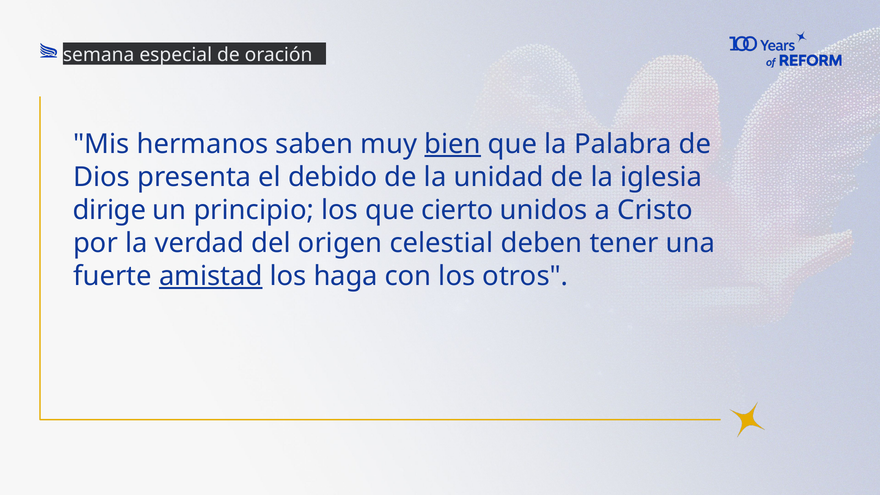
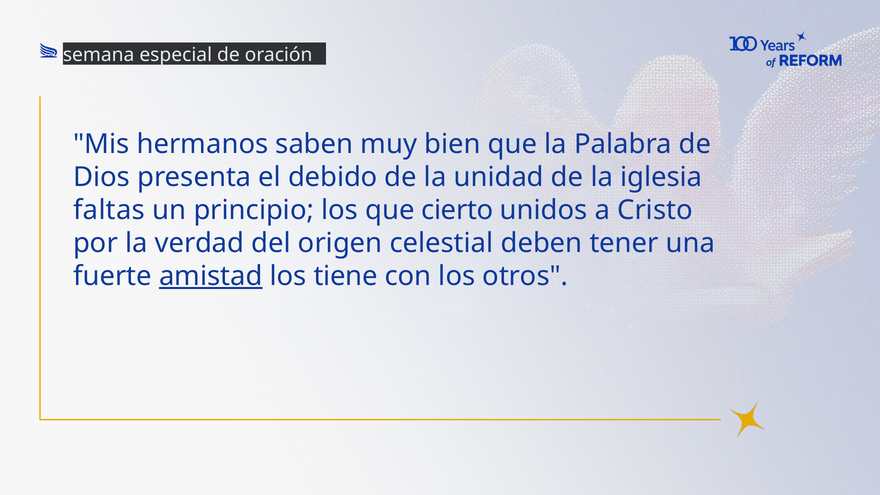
bien underline: present -> none
dirige: dirige -> faltas
haga: haga -> tiene
